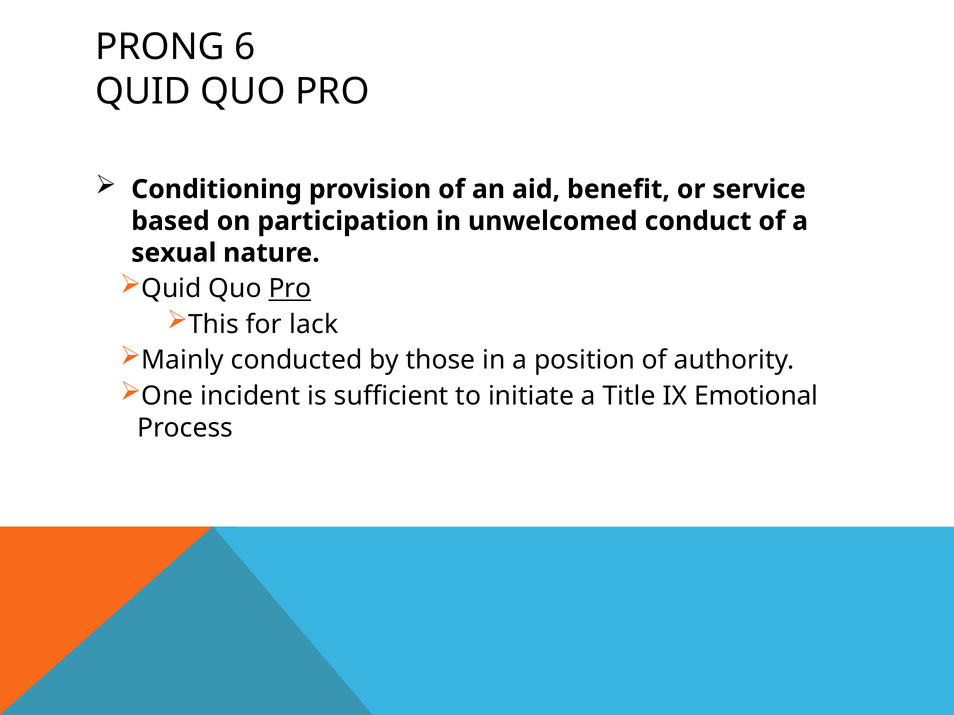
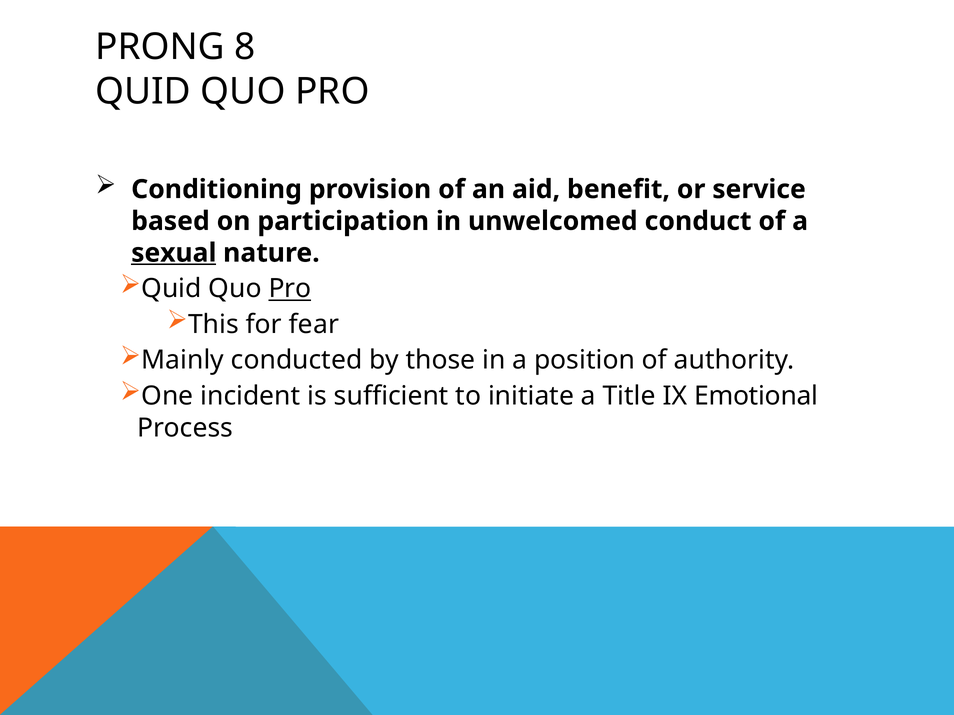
6: 6 -> 8
sexual underline: none -> present
lack: lack -> fear
